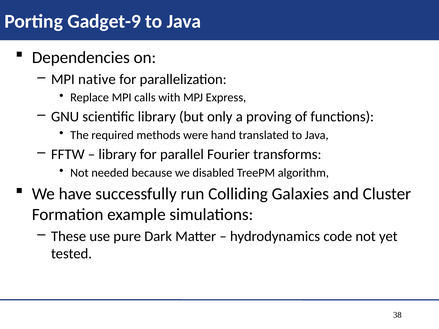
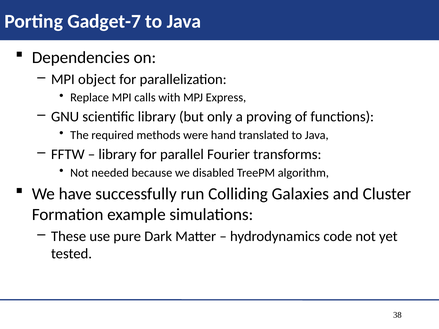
Gadget-9: Gadget-9 -> Gadget-7
native: native -> object
